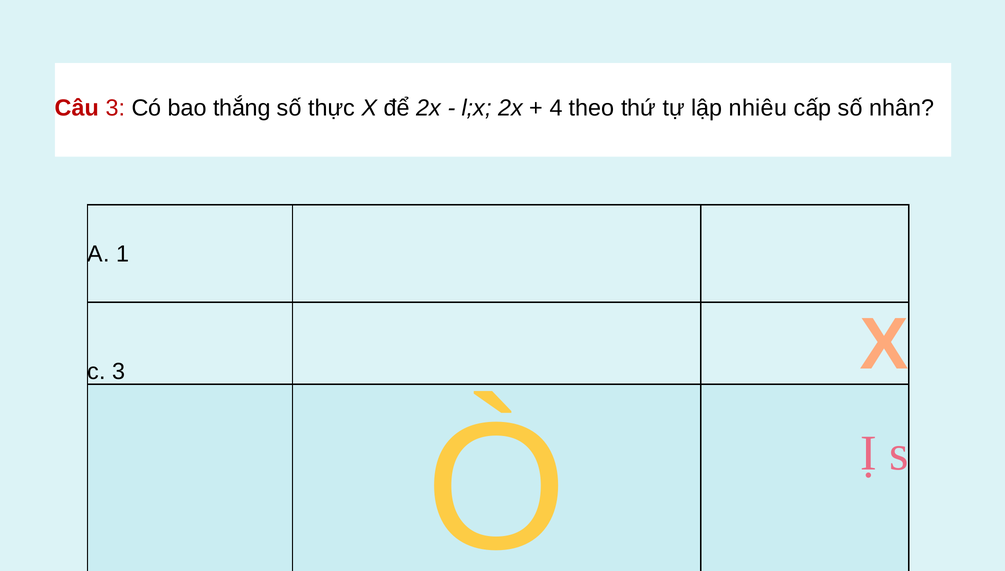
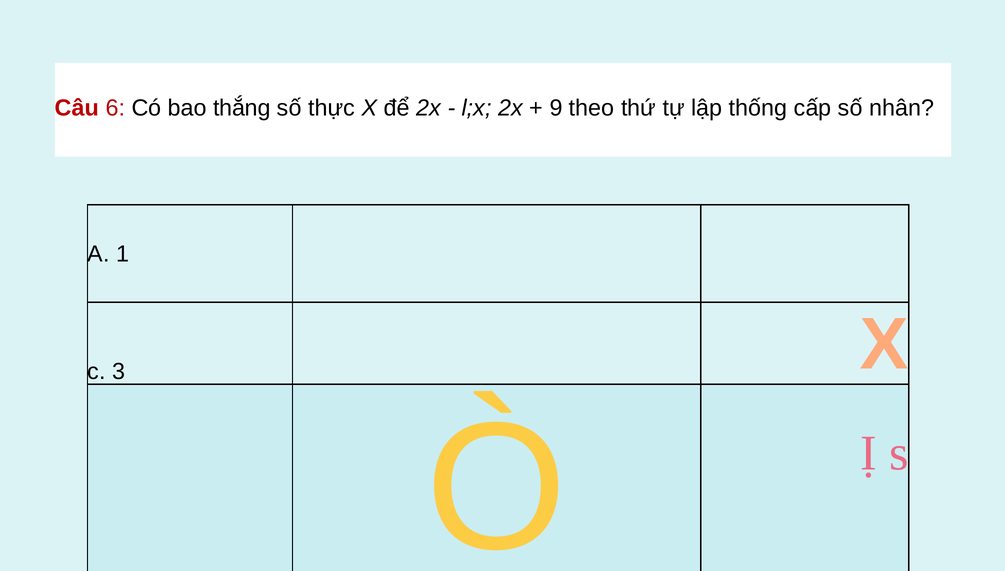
Câu 3: 3 -> 6
4: 4 -> 9
nhiêu: nhiêu -> thống
